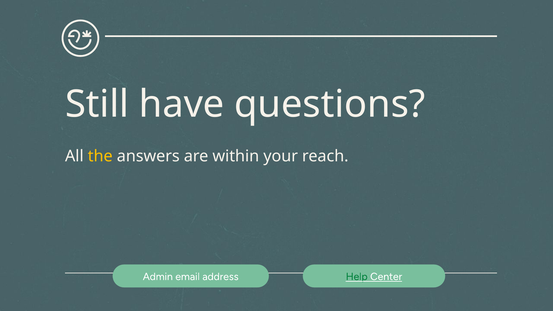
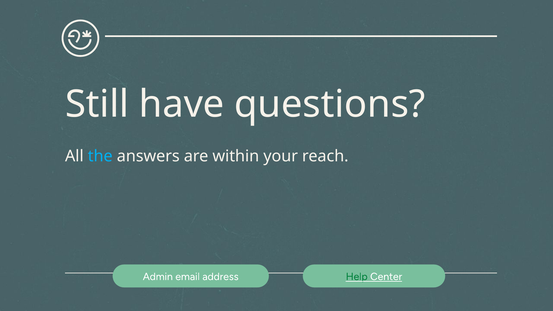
the colour: yellow -> light blue
